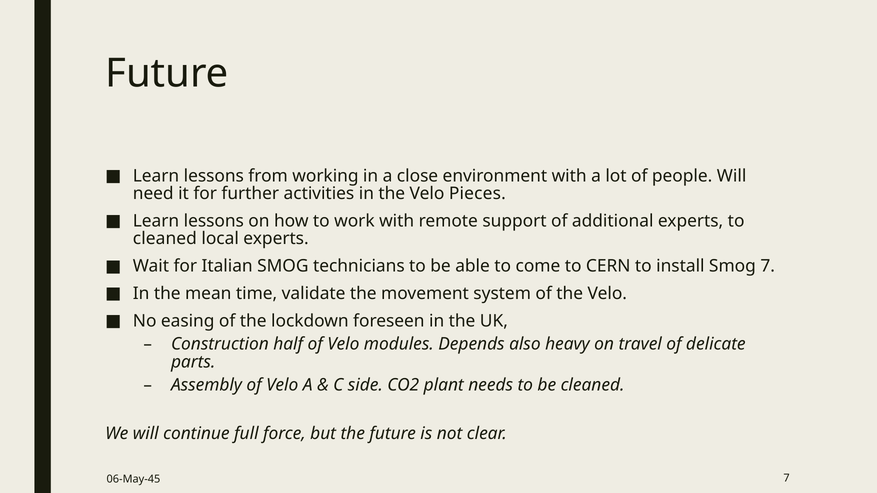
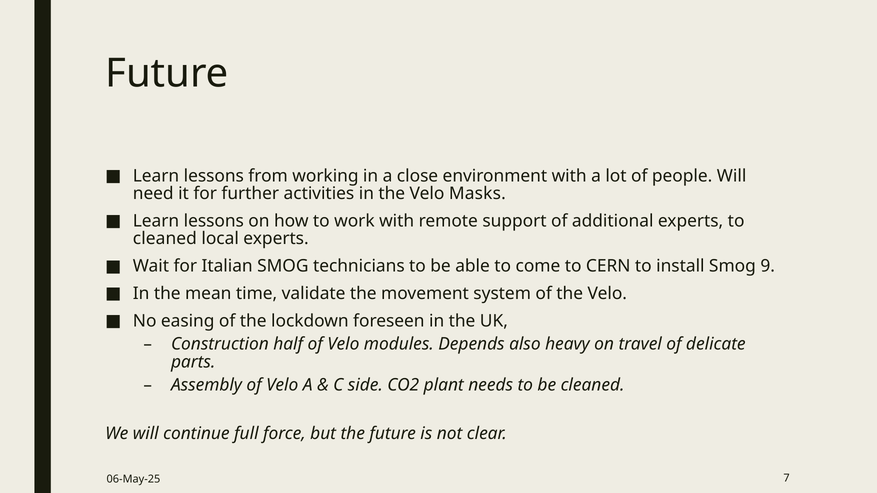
Pieces: Pieces -> Masks
Smog 7: 7 -> 9
06-May-45: 06-May-45 -> 06-May-25
